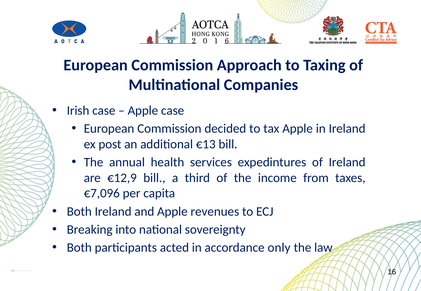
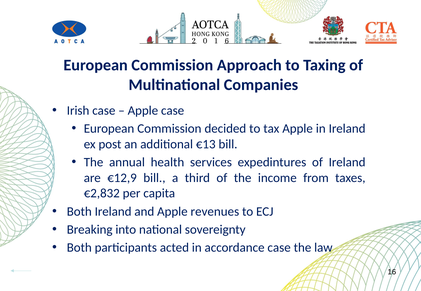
€7,096: €7,096 -> €2,832
accordance only: only -> case
